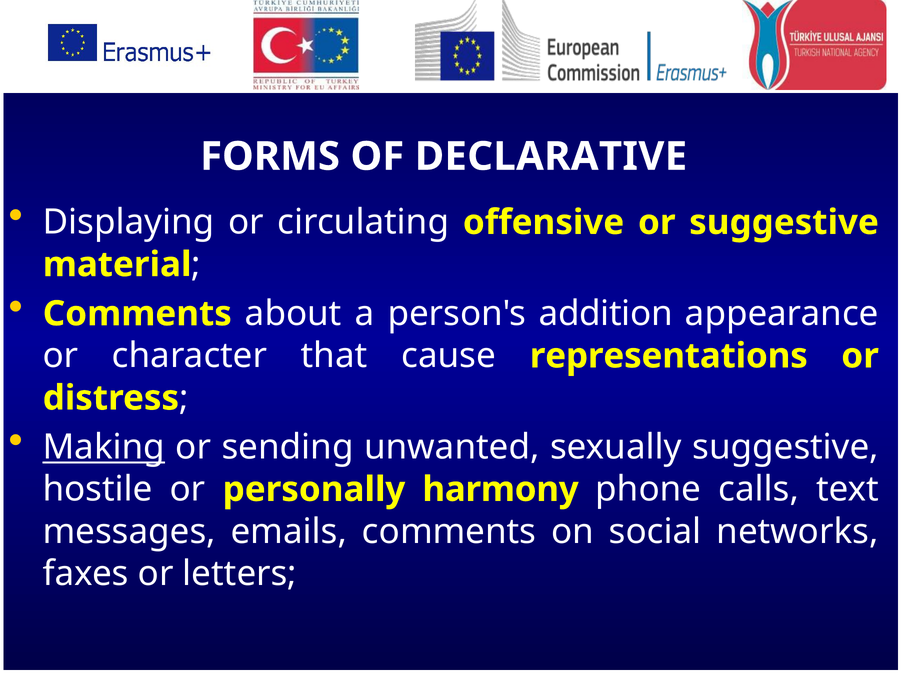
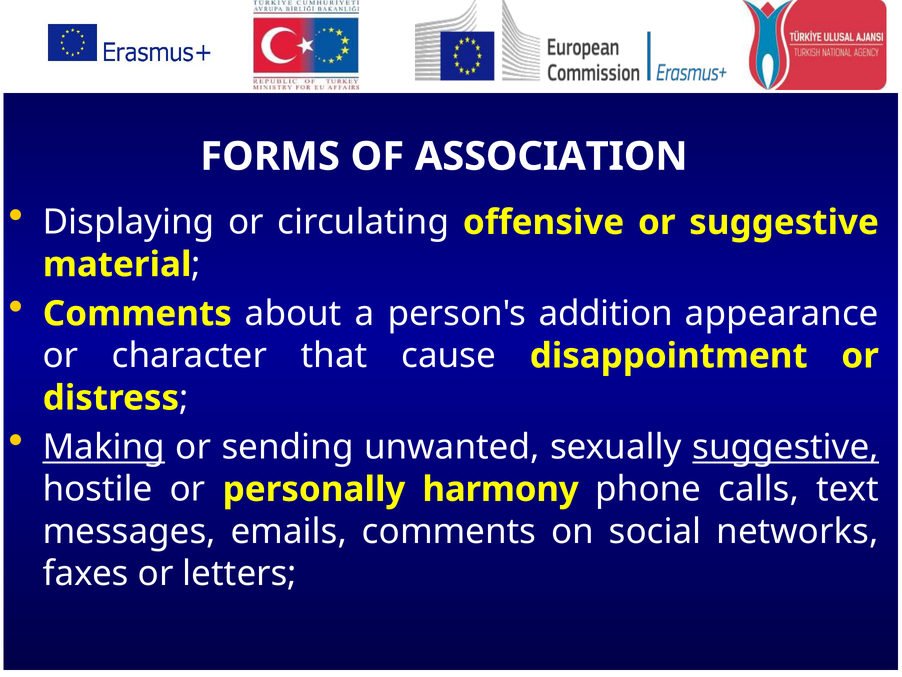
DECLARATIVE: DECLARATIVE -> ASSOCIATION
representations: representations -> disappointment
suggestive at (786, 447) underline: none -> present
